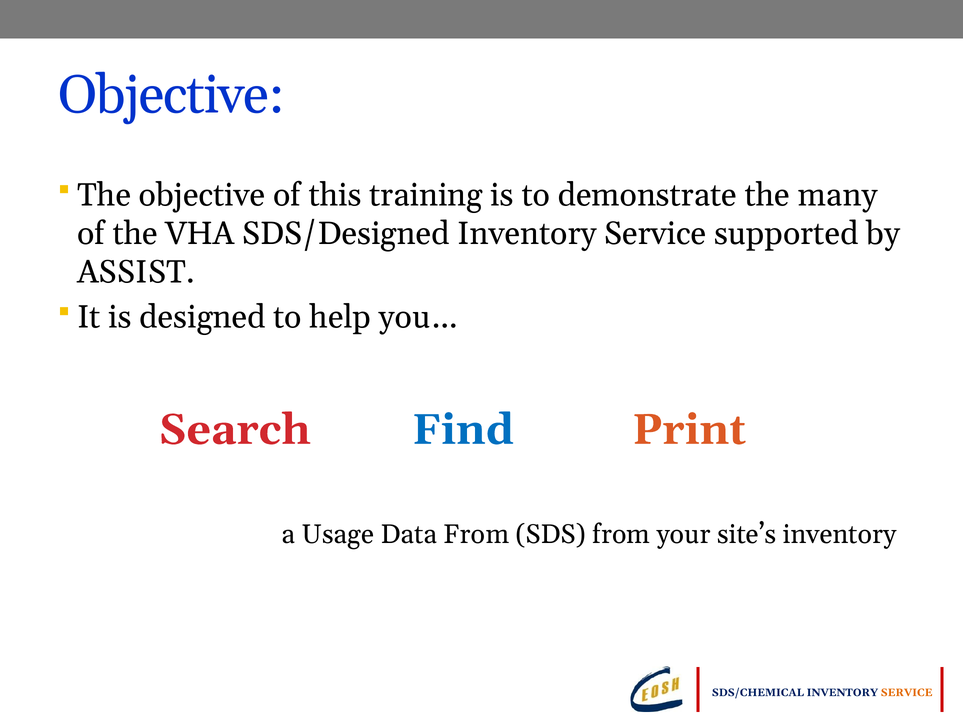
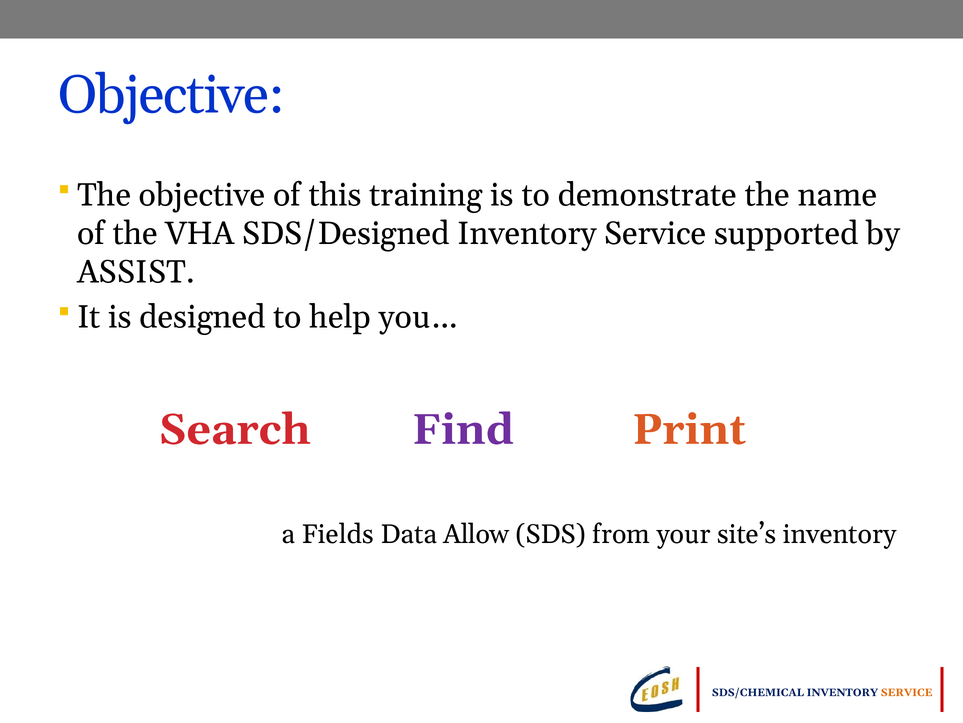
many: many -> name
Find colour: blue -> purple
Usage: Usage -> Fields
Data From: From -> Allow
